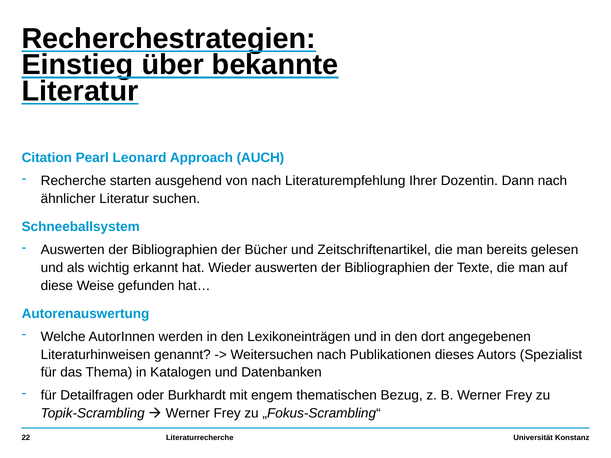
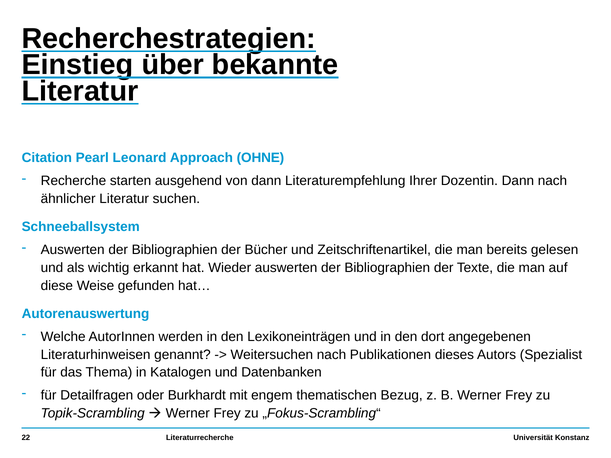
AUCH: AUCH -> OHNE
von nach: nach -> dann
